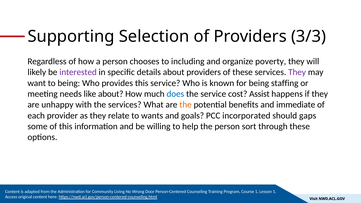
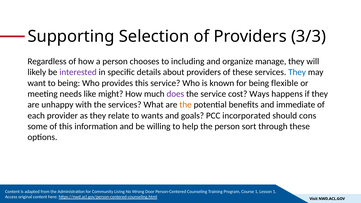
poverty: poverty -> manage
They at (297, 72) colour: purple -> blue
staffing: staffing -> flexible
like about: about -> might
does colour: blue -> purple
Assist: Assist -> Ways
gaps: gaps -> cons
